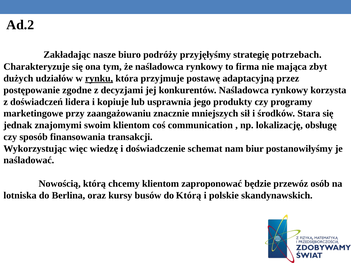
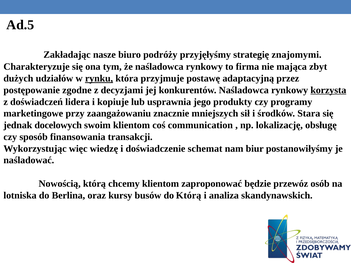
Ad.2: Ad.2 -> Ad.5
potrzebach: potrzebach -> znajomymi
korzysta underline: none -> present
znajomymi: znajomymi -> docelowych
polskie: polskie -> analiza
